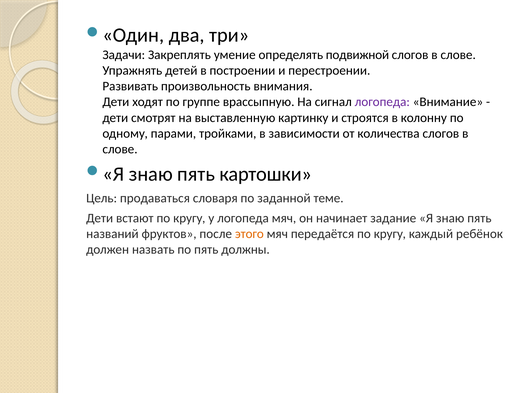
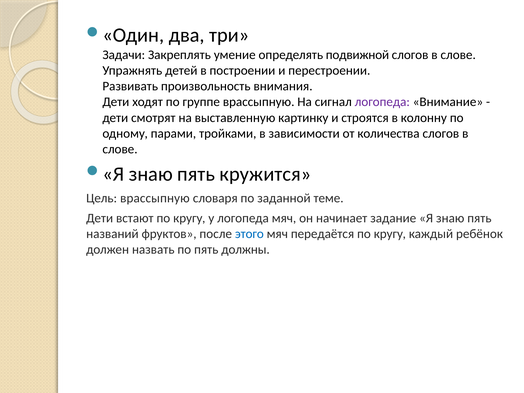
картошки: картошки -> кружится
Цель продаваться: продаваться -> врассыпную
этого colour: orange -> blue
